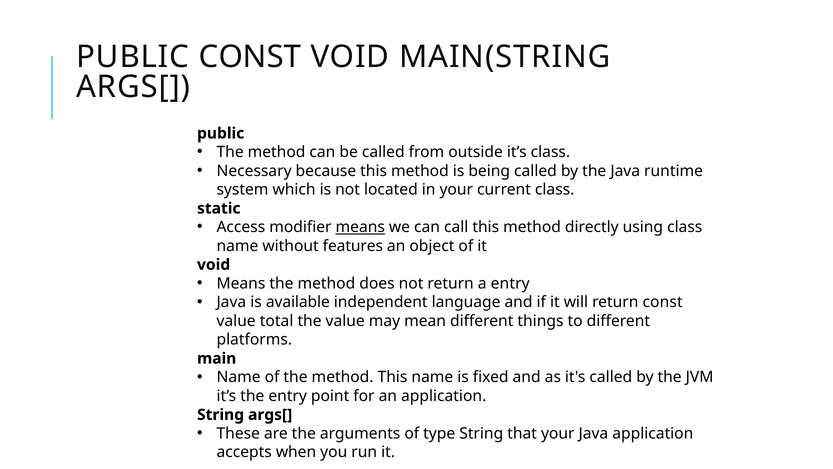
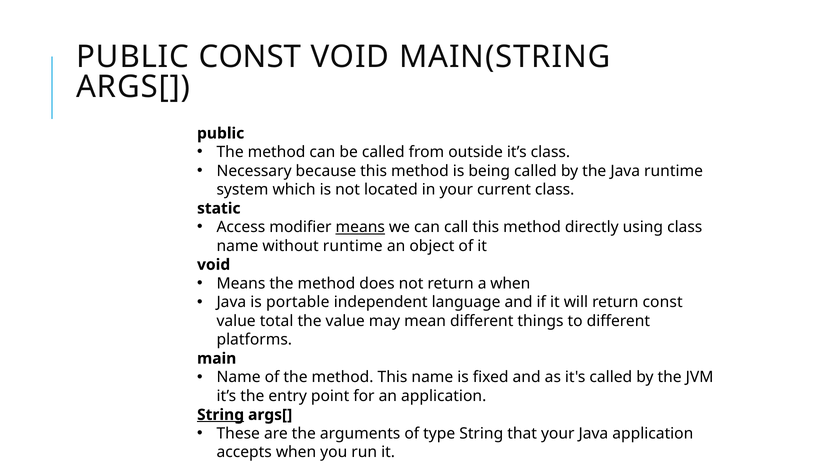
without features: features -> runtime
a entry: entry -> when
available: available -> portable
String at (221, 414) underline: none -> present
